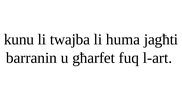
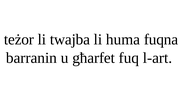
kunu: kunu -> teżor
jagħti: jagħti -> fuqna
